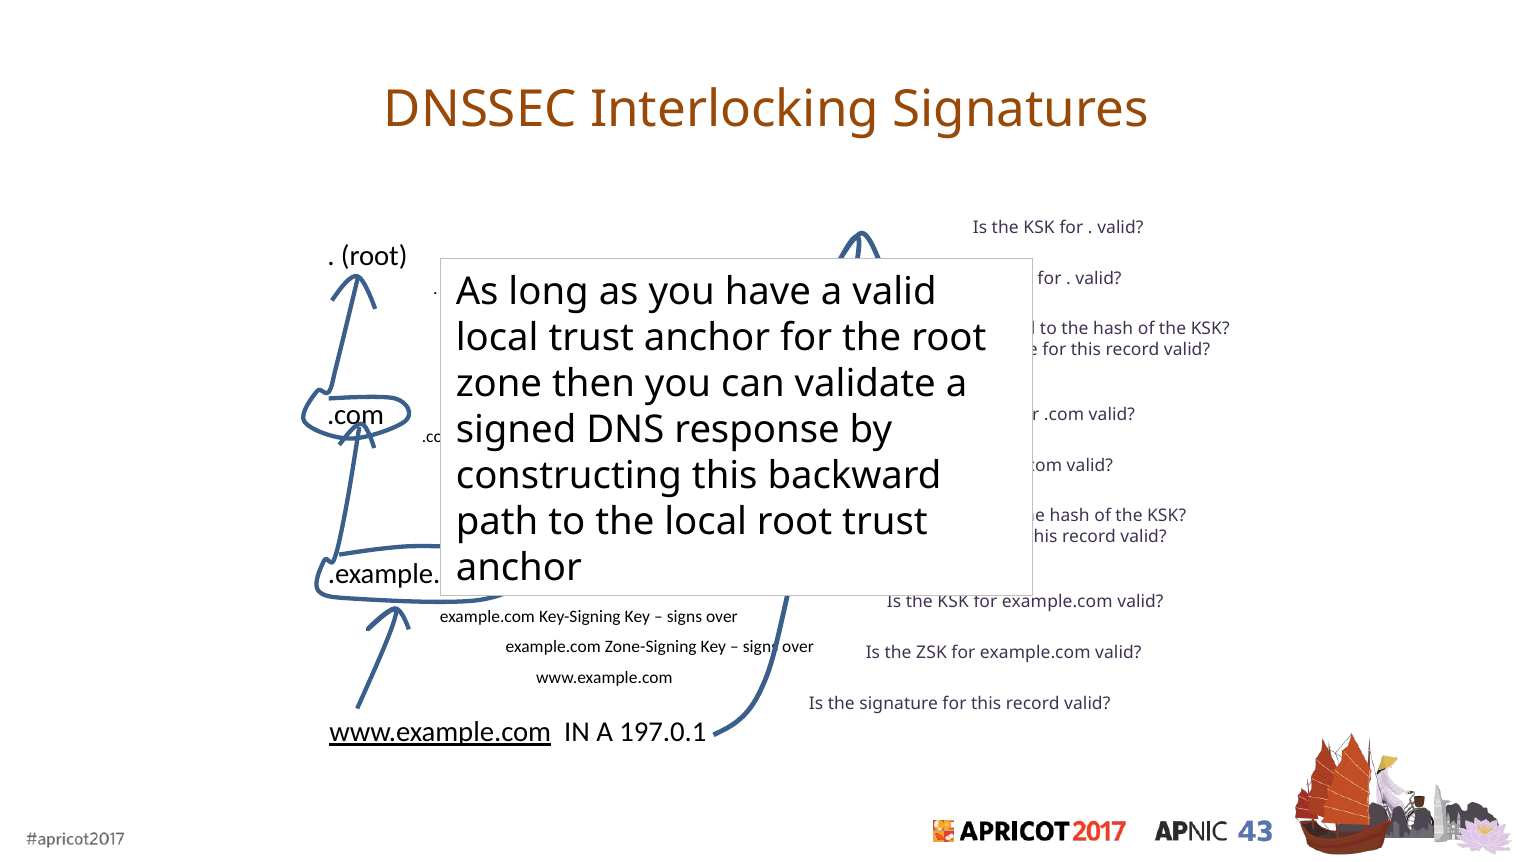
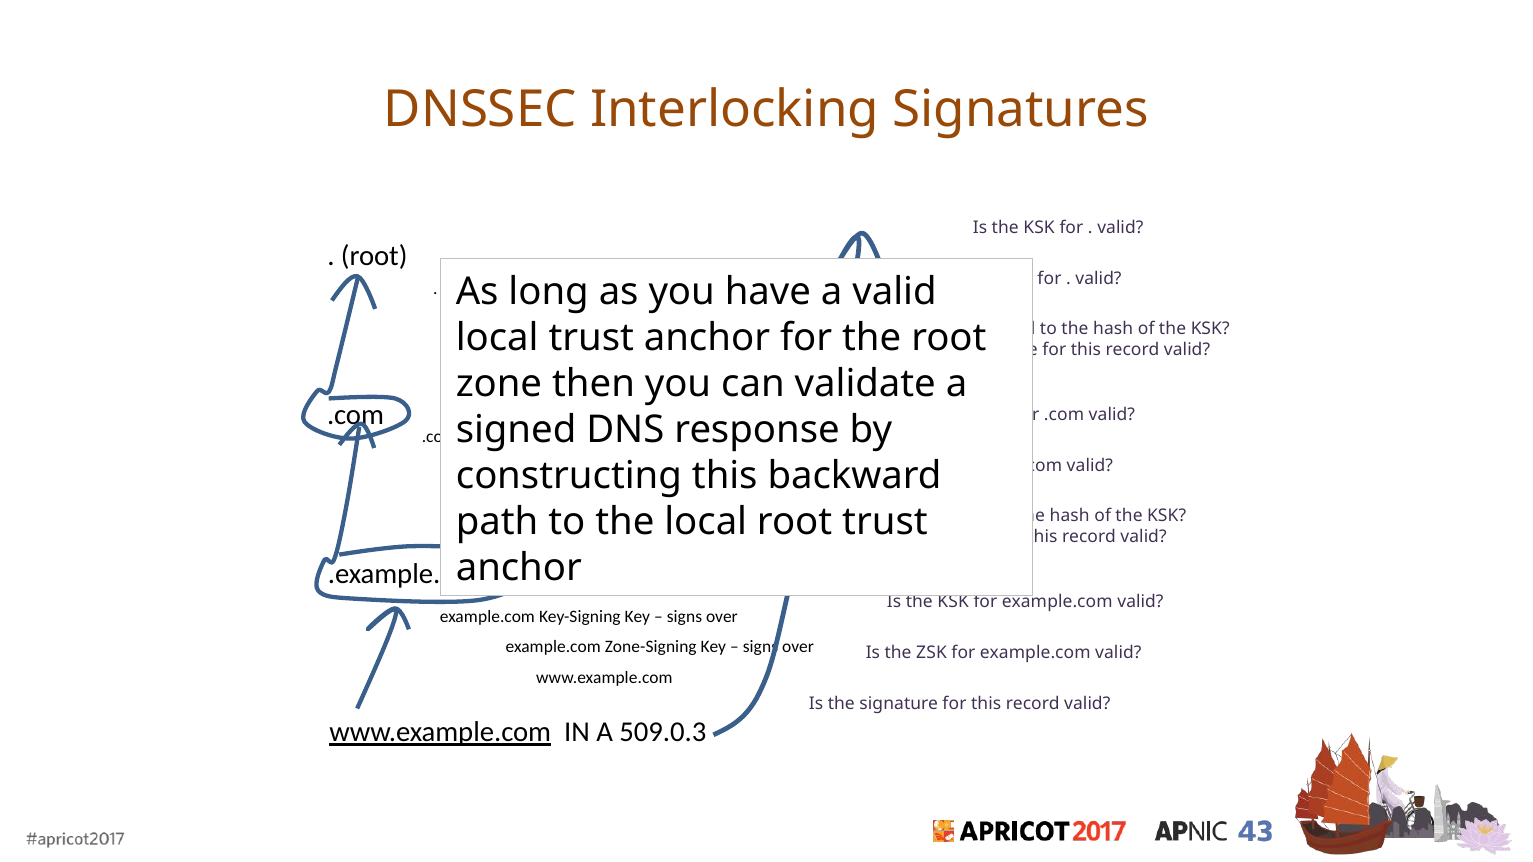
197.0.1: 197.0.1 -> 509.0.3
